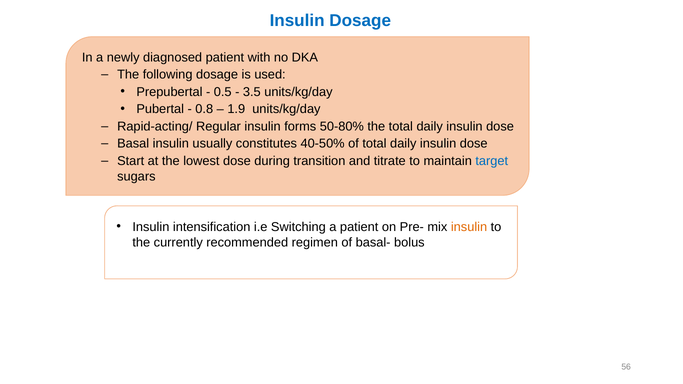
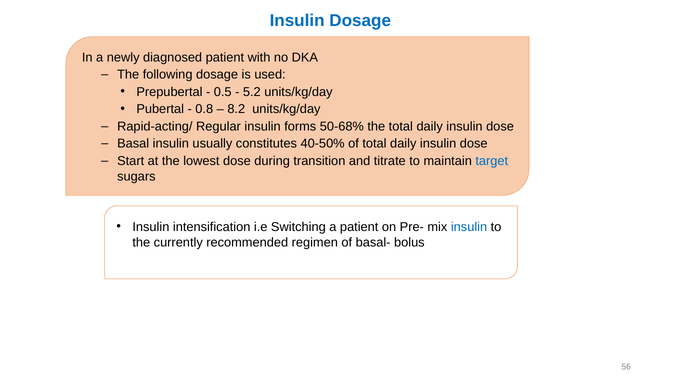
3.5: 3.5 -> 5.2
1.9: 1.9 -> 8.2
50-80%: 50-80% -> 50-68%
insulin at (469, 227) colour: orange -> blue
